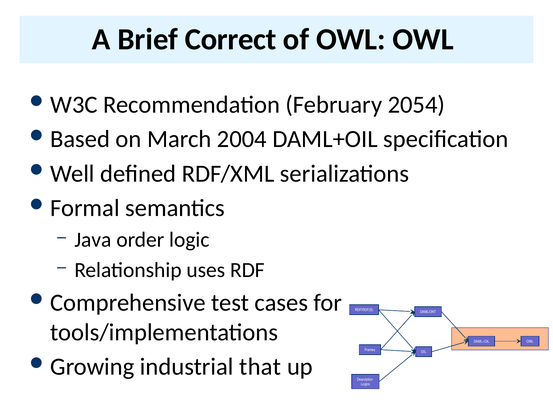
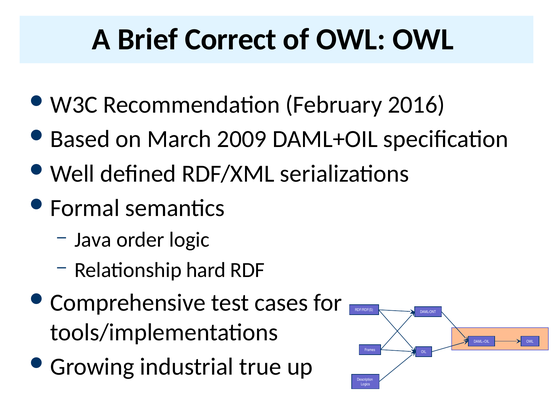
2054: 2054 -> 2016
2004: 2004 -> 2009
uses: uses -> hard
that: that -> true
